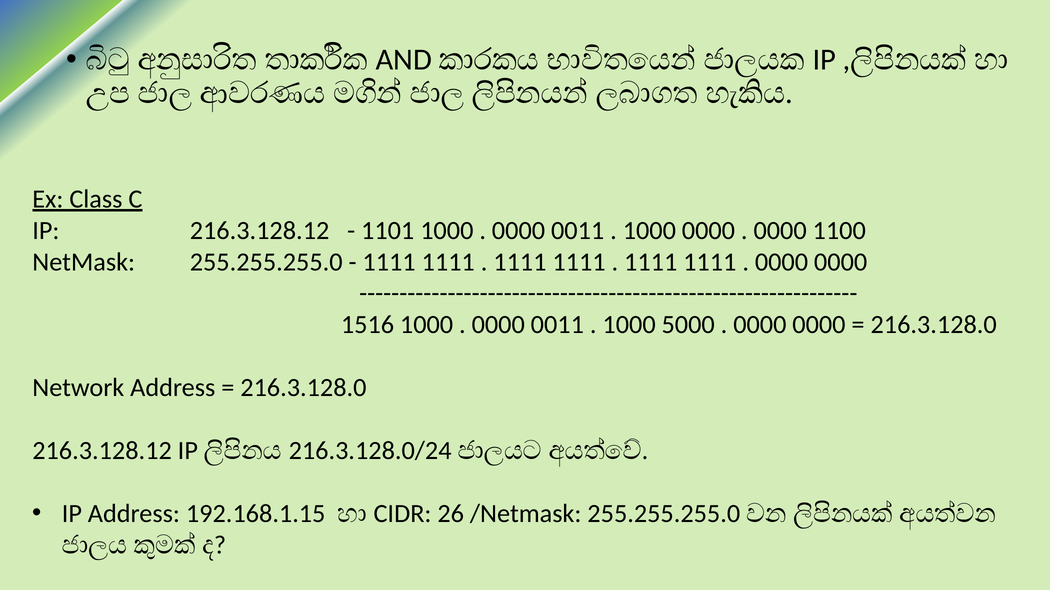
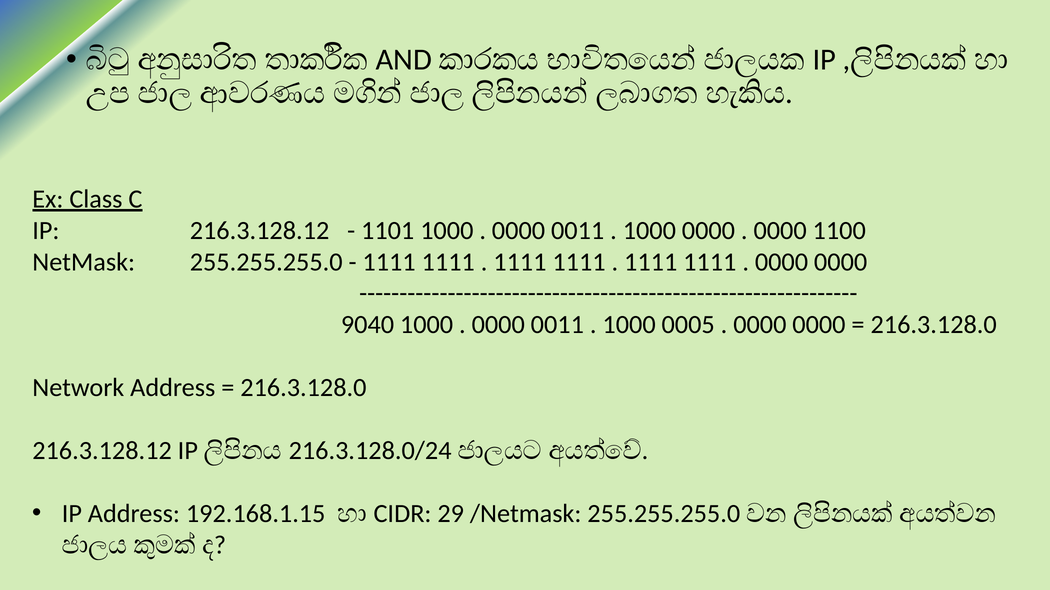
1516: 1516 -> 9040
5000: 5000 -> 0005
26: 26 -> 29
